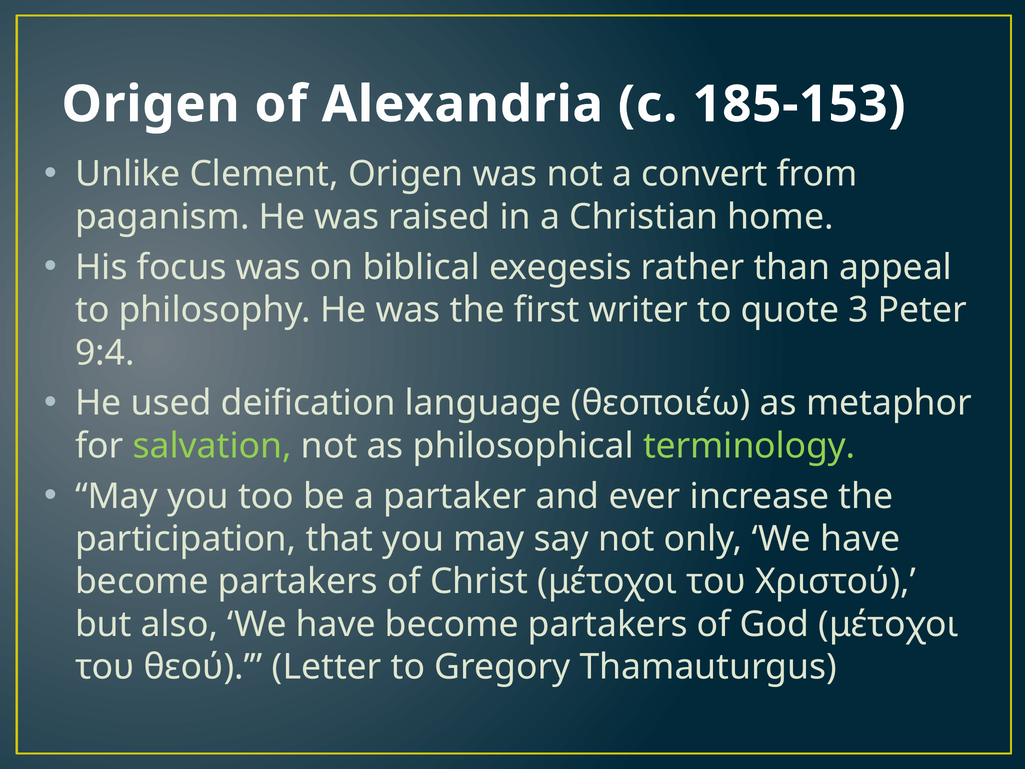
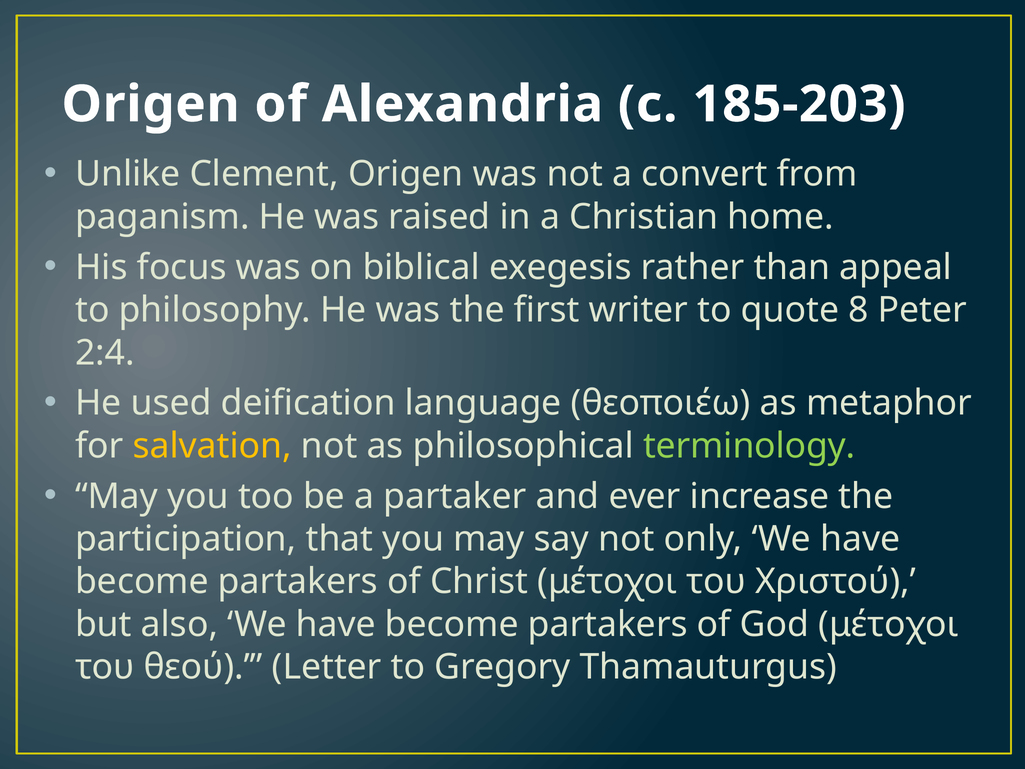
185-153: 185-153 -> 185-203
3: 3 -> 8
9:4: 9:4 -> 2:4
salvation colour: light green -> yellow
